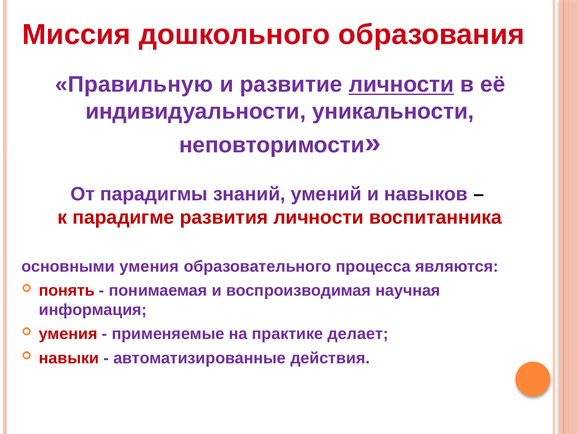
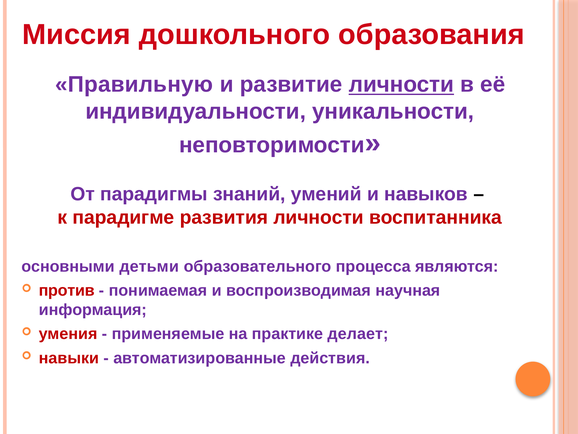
основными умения: умения -> детьми
понять: понять -> против
